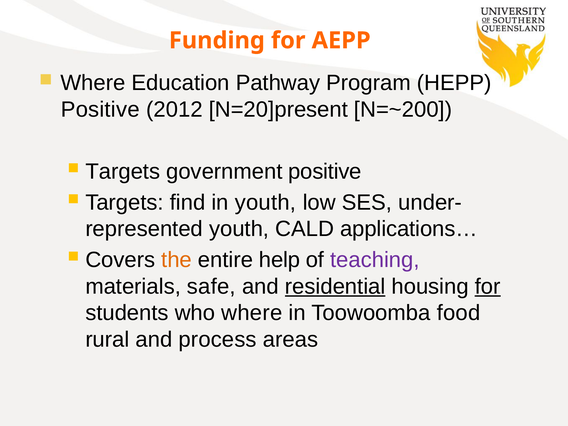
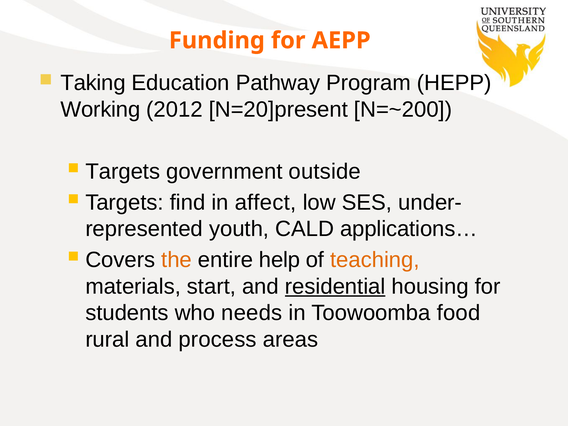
Where at (93, 83): Where -> Taking
Positive at (100, 110): Positive -> Working
government positive: positive -> outside
in youth: youth -> affect
teaching colour: purple -> orange
safe: safe -> start
for at (488, 286) underline: present -> none
who where: where -> needs
